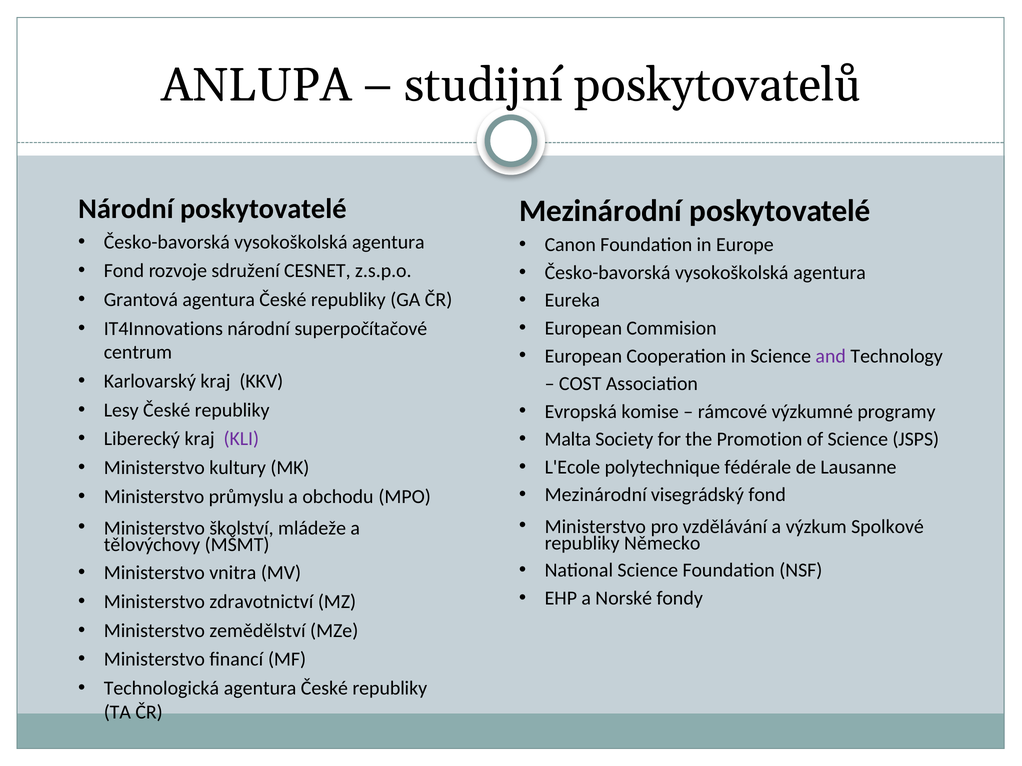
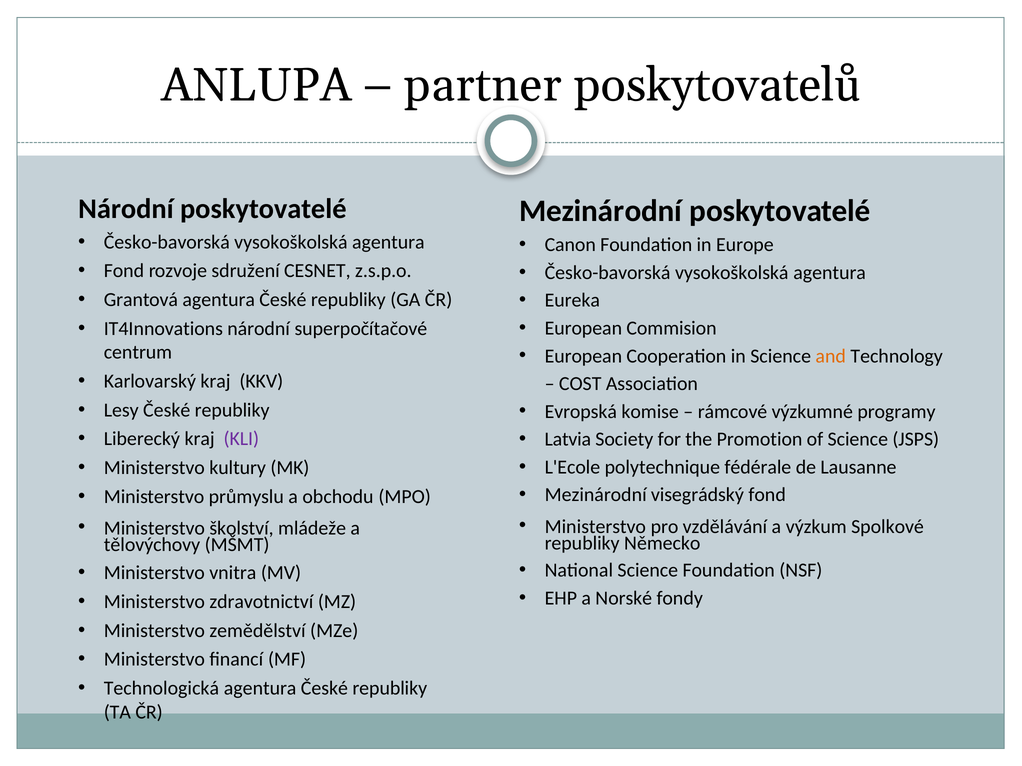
studijní: studijní -> partner
and colour: purple -> orange
Malta: Malta -> Latvia
